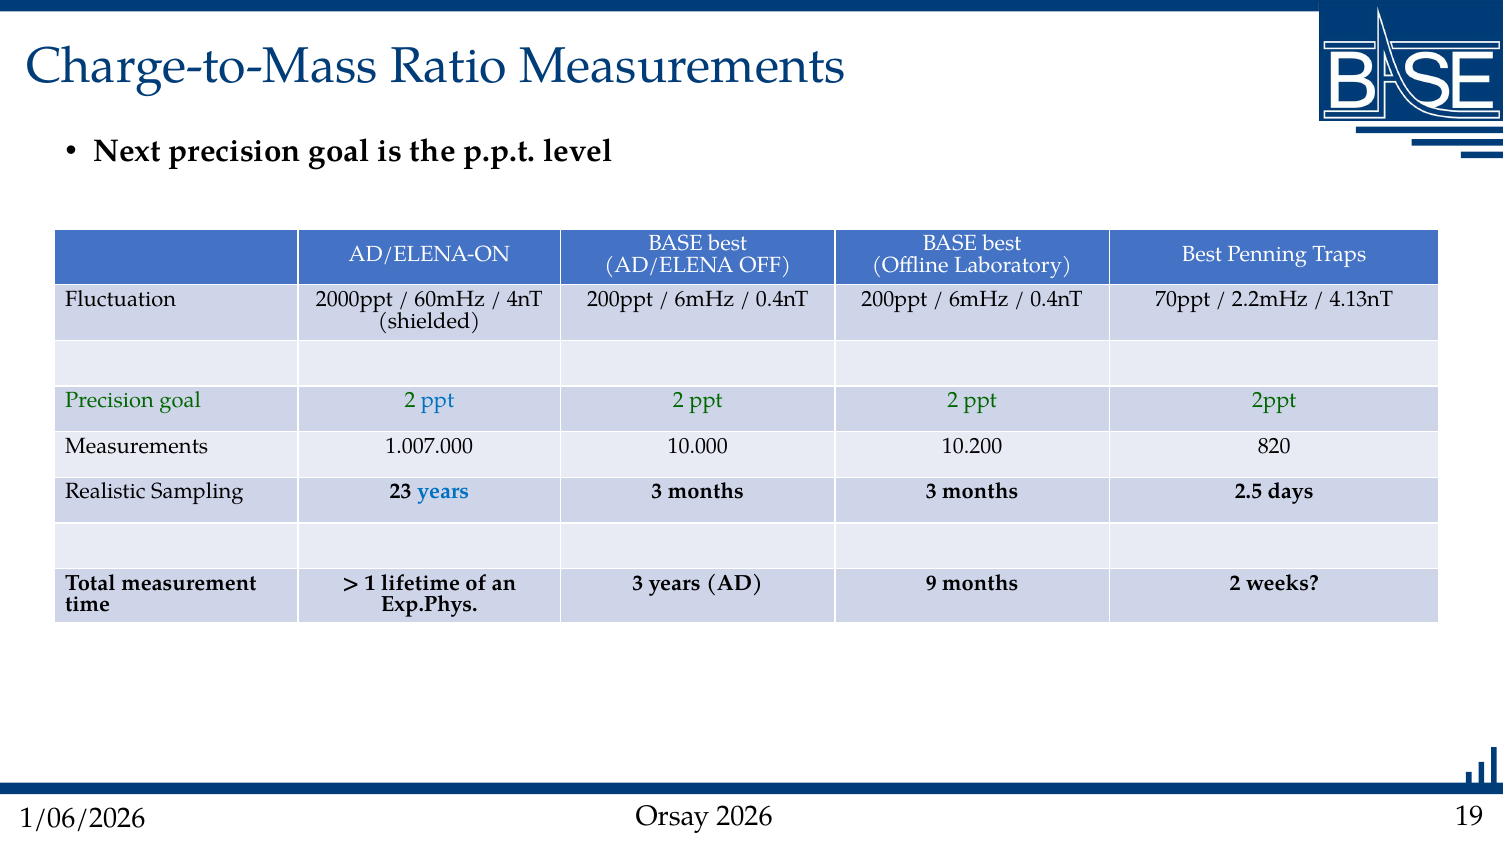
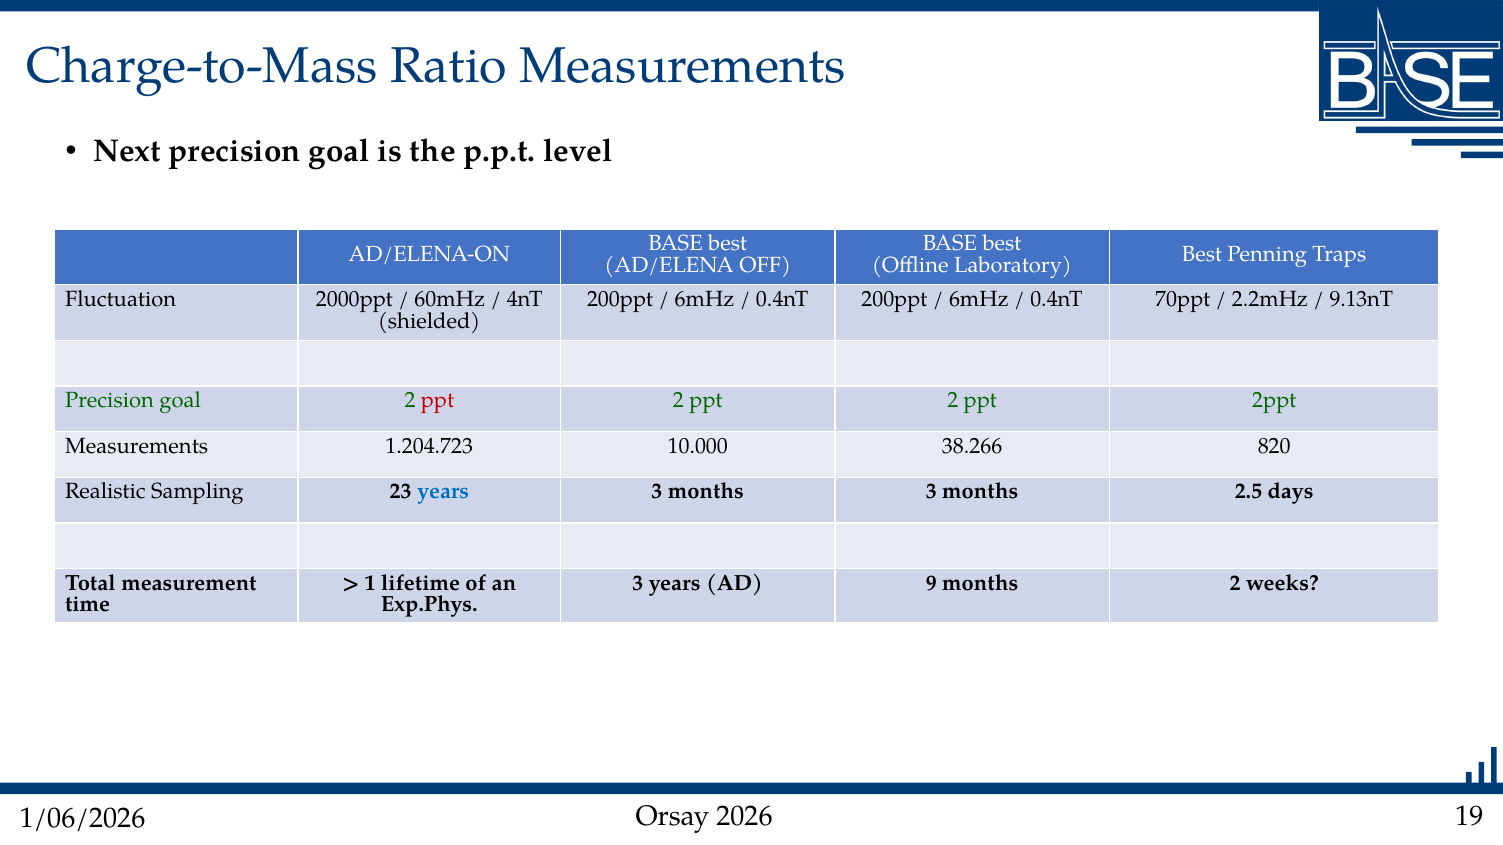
4.13nT: 4.13nT -> 9.13nT
ppt at (438, 400) colour: blue -> red
1.007.000: 1.007.000 -> 1.204.723
10.200: 10.200 -> 38.266
